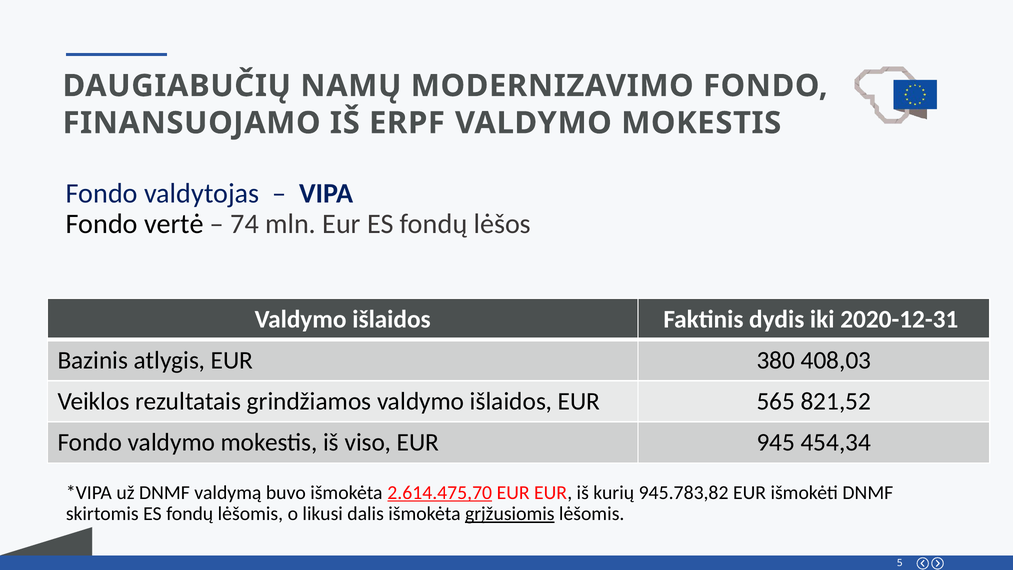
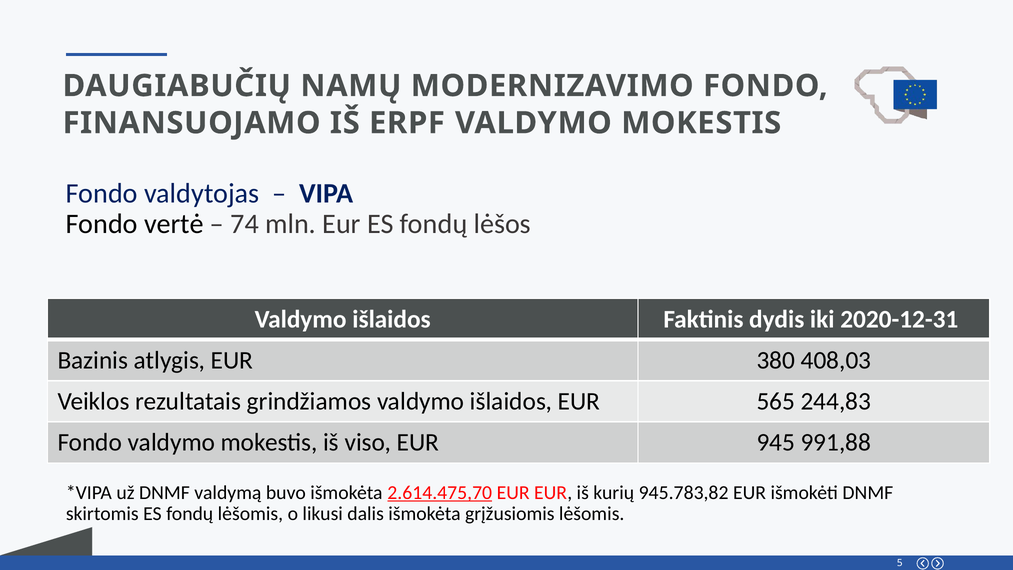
821,52: 821,52 -> 244,83
454,34: 454,34 -> 991,88
grįžusiomis underline: present -> none
